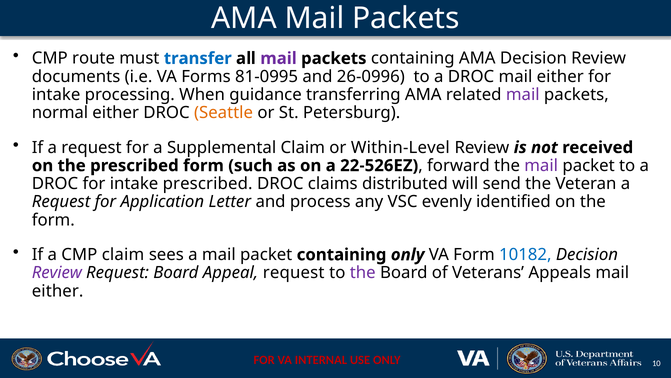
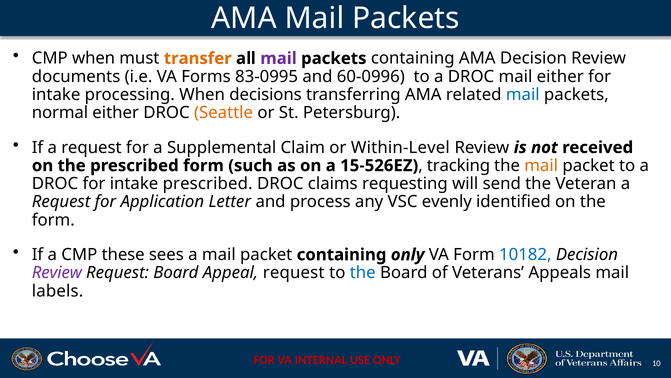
CMP route: route -> when
transfer colour: blue -> orange
81-0995: 81-0995 -> 83-0995
26-0996: 26-0996 -> 60-0996
guidance: guidance -> decisions
mail at (523, 95) colour: purple -> blue
22-526EZ: 22-526EZ -> 15-526EZ
forward: forward -> tracking
mail at (541, 165) colour: purple -> orange
distributed: distributed -> requesting
CMP claim: claim -> these
the at (363, 272) colour: purple -> blue
either at (58, 291): either -> labels
